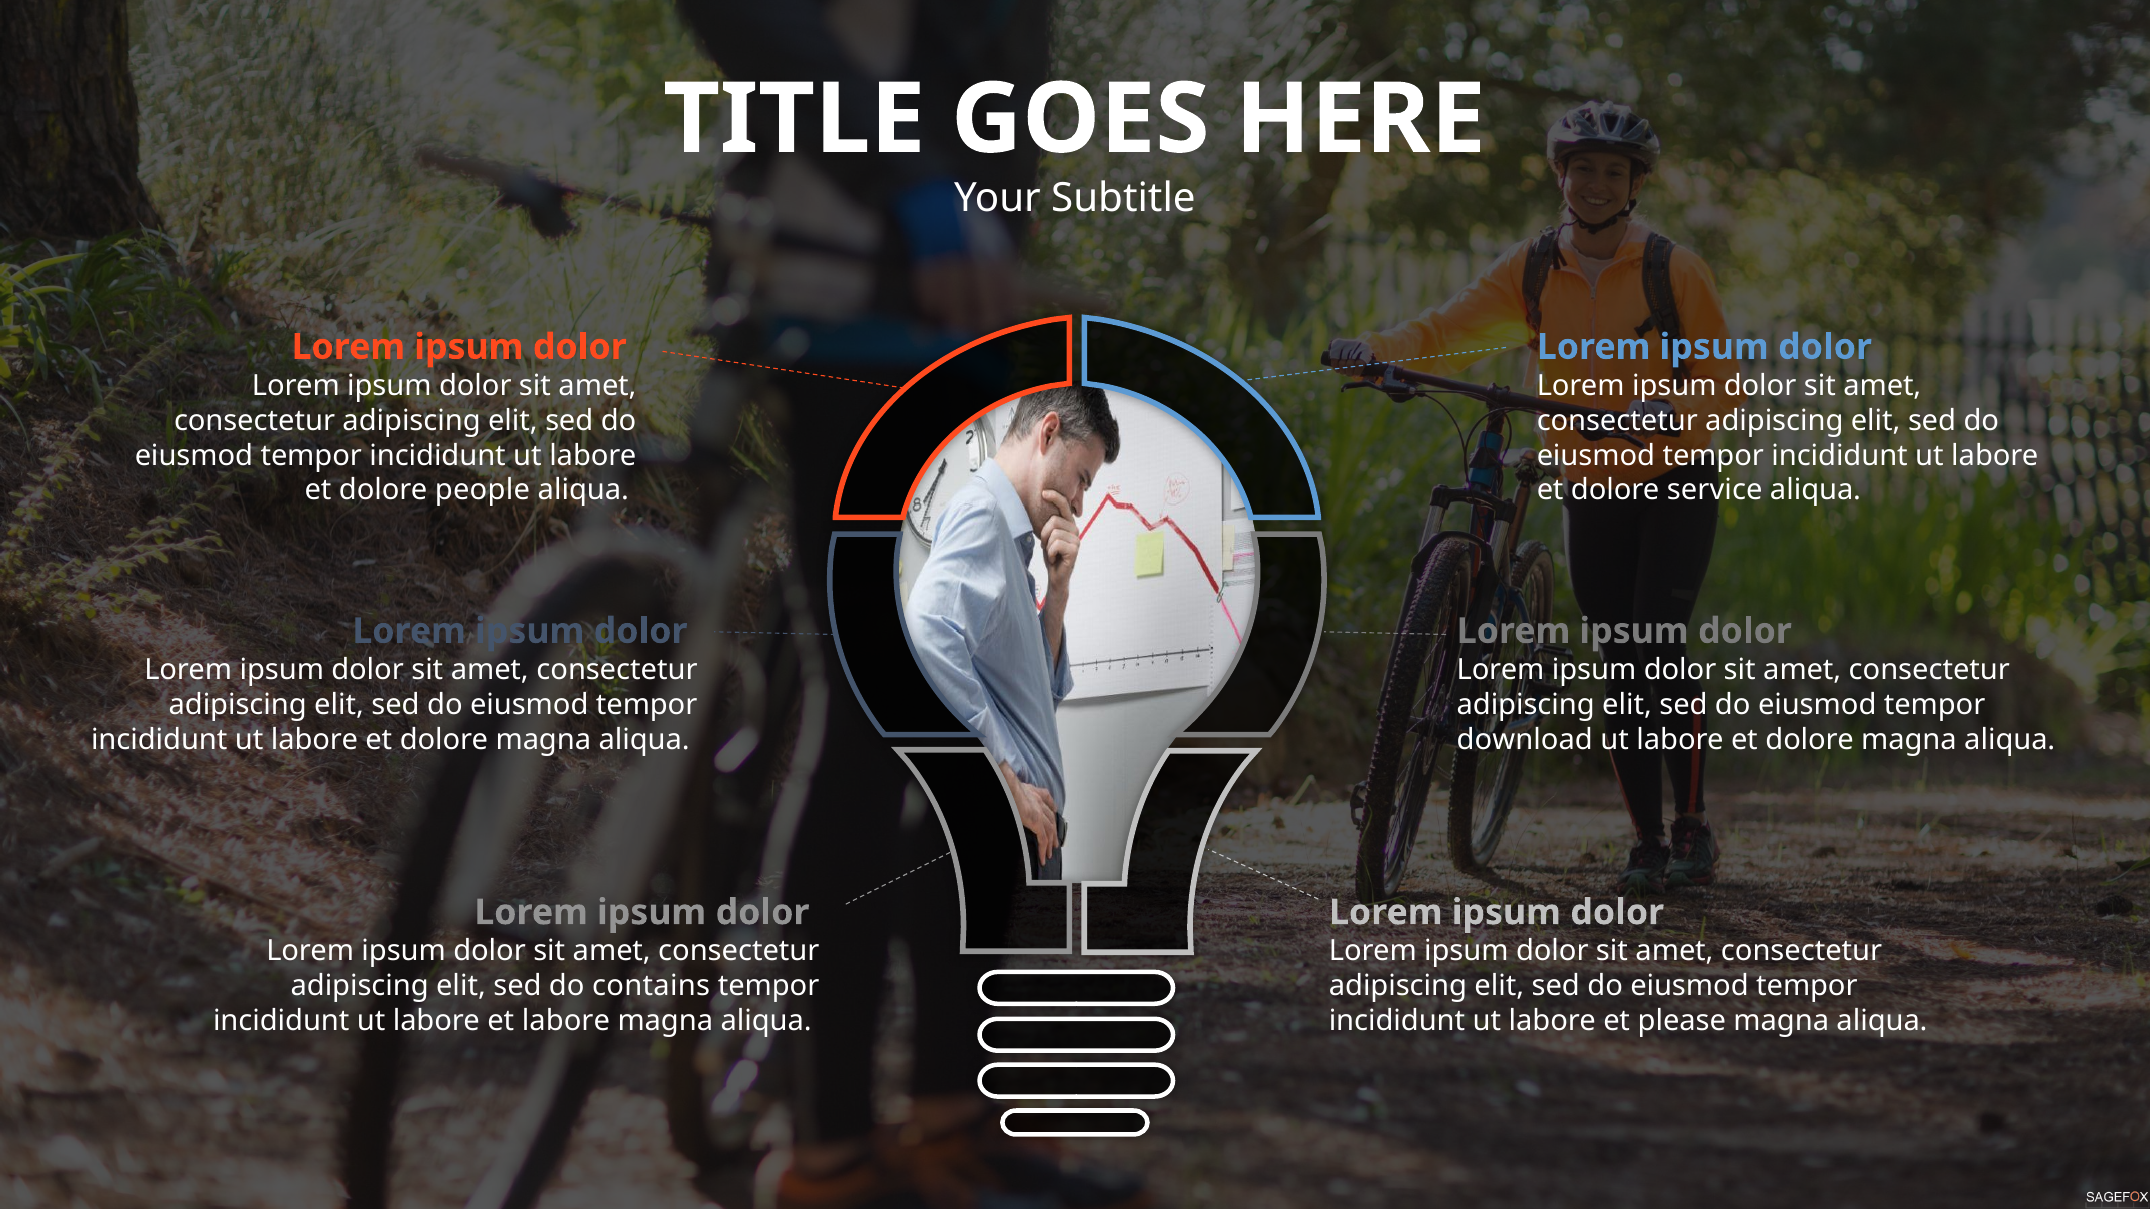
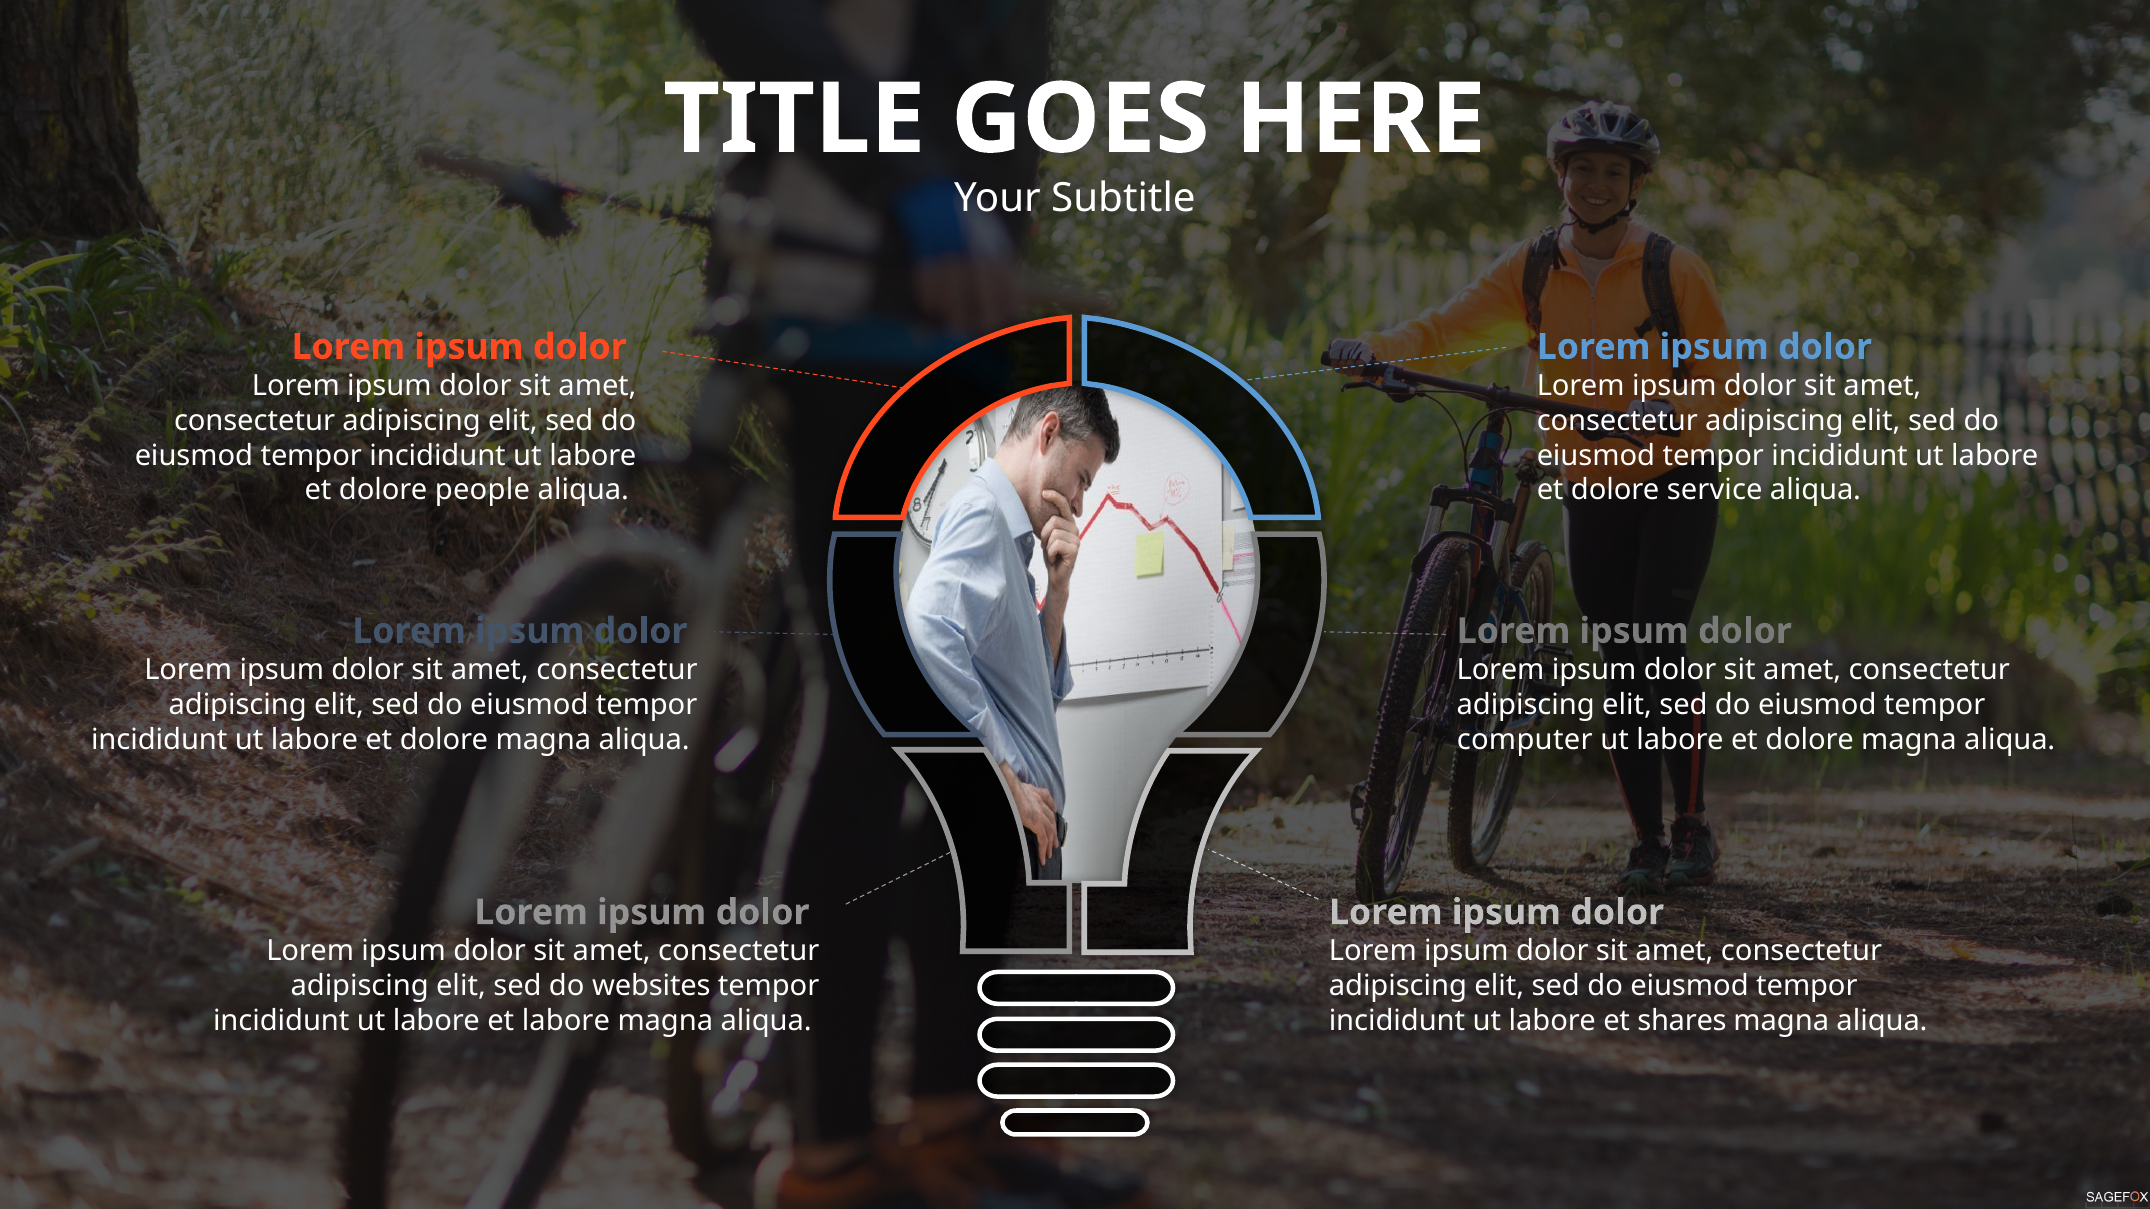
download: download -> computer
contains: contains -> websites
please: please -> shares
